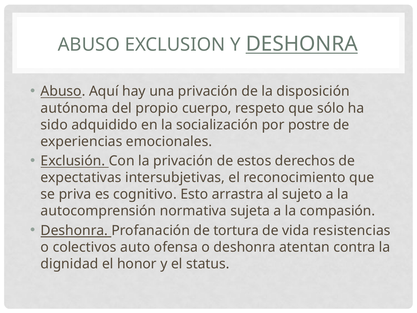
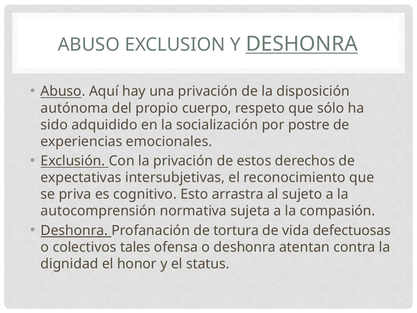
resistencias: resistencias -> defectuosas
auto: auto -> tales
